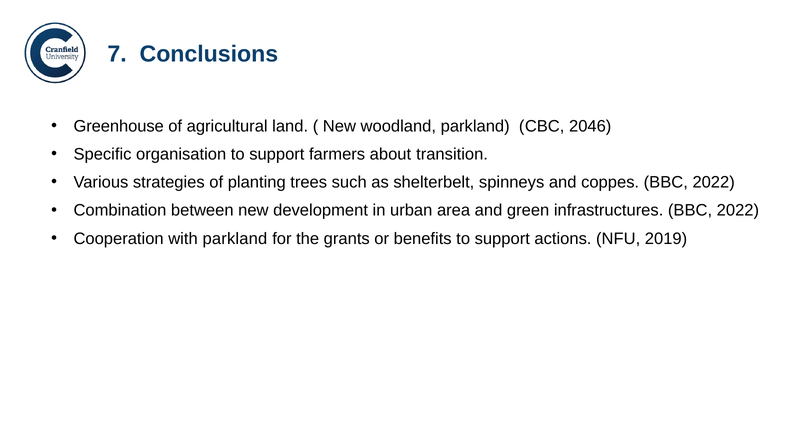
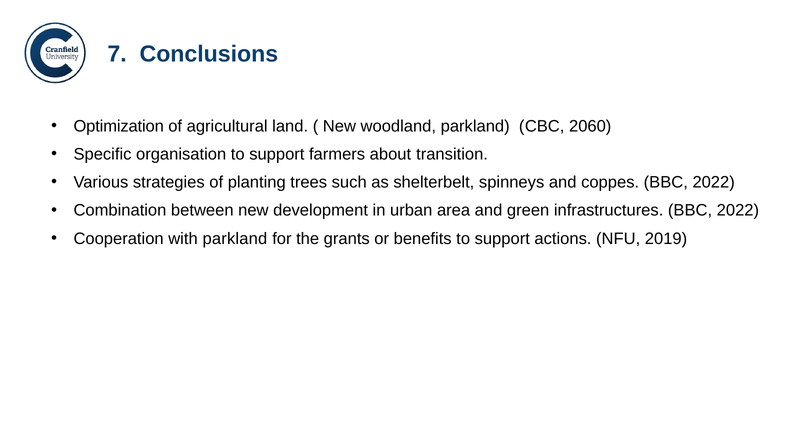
Greenhouse: Greenhouse -> Optimization
2046: 2046 -> 2060
